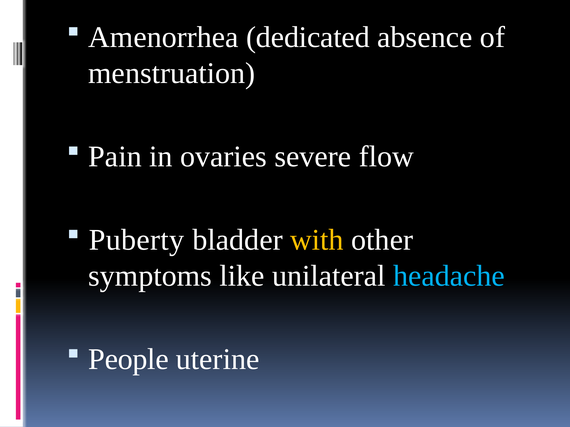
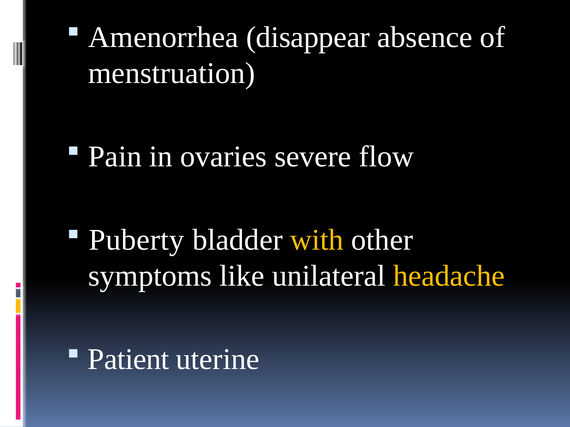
dedicated: dedicated -> disappear
headache colour: light blue -> yellow
People: People -> Patient
